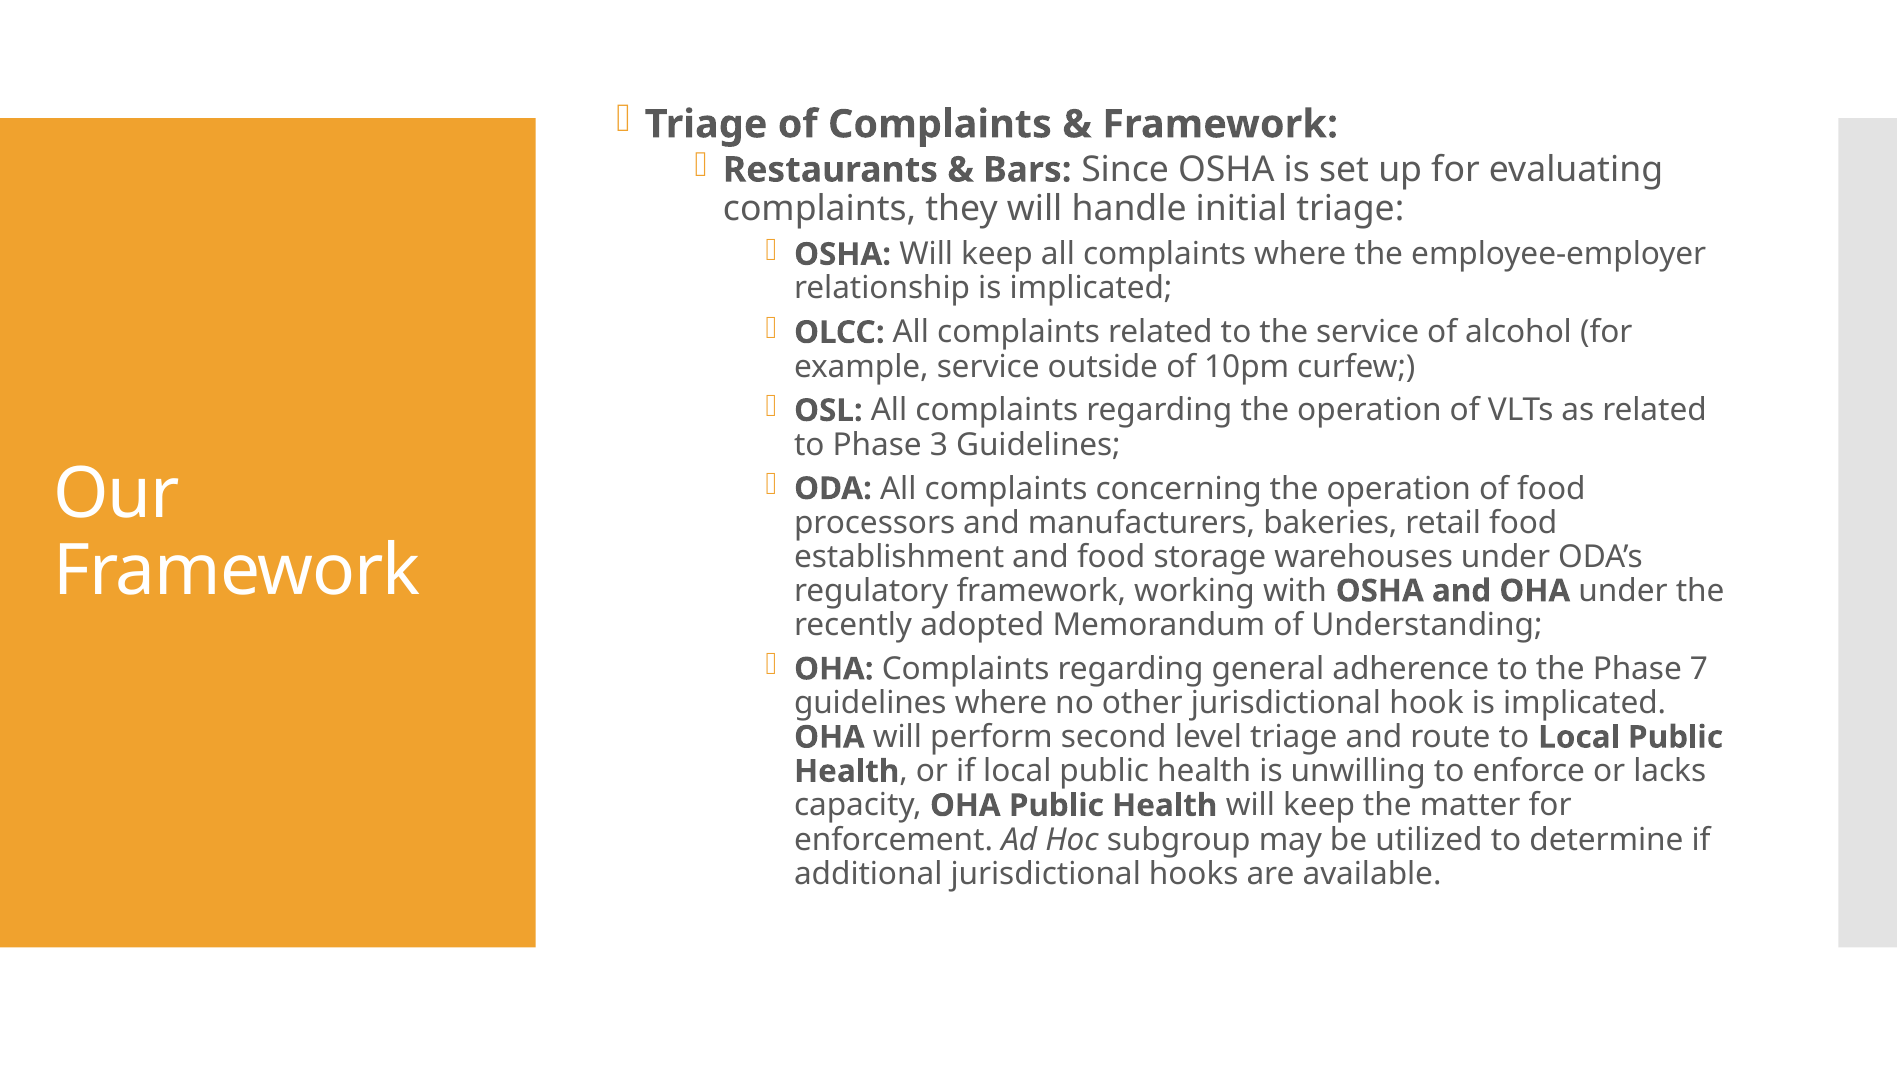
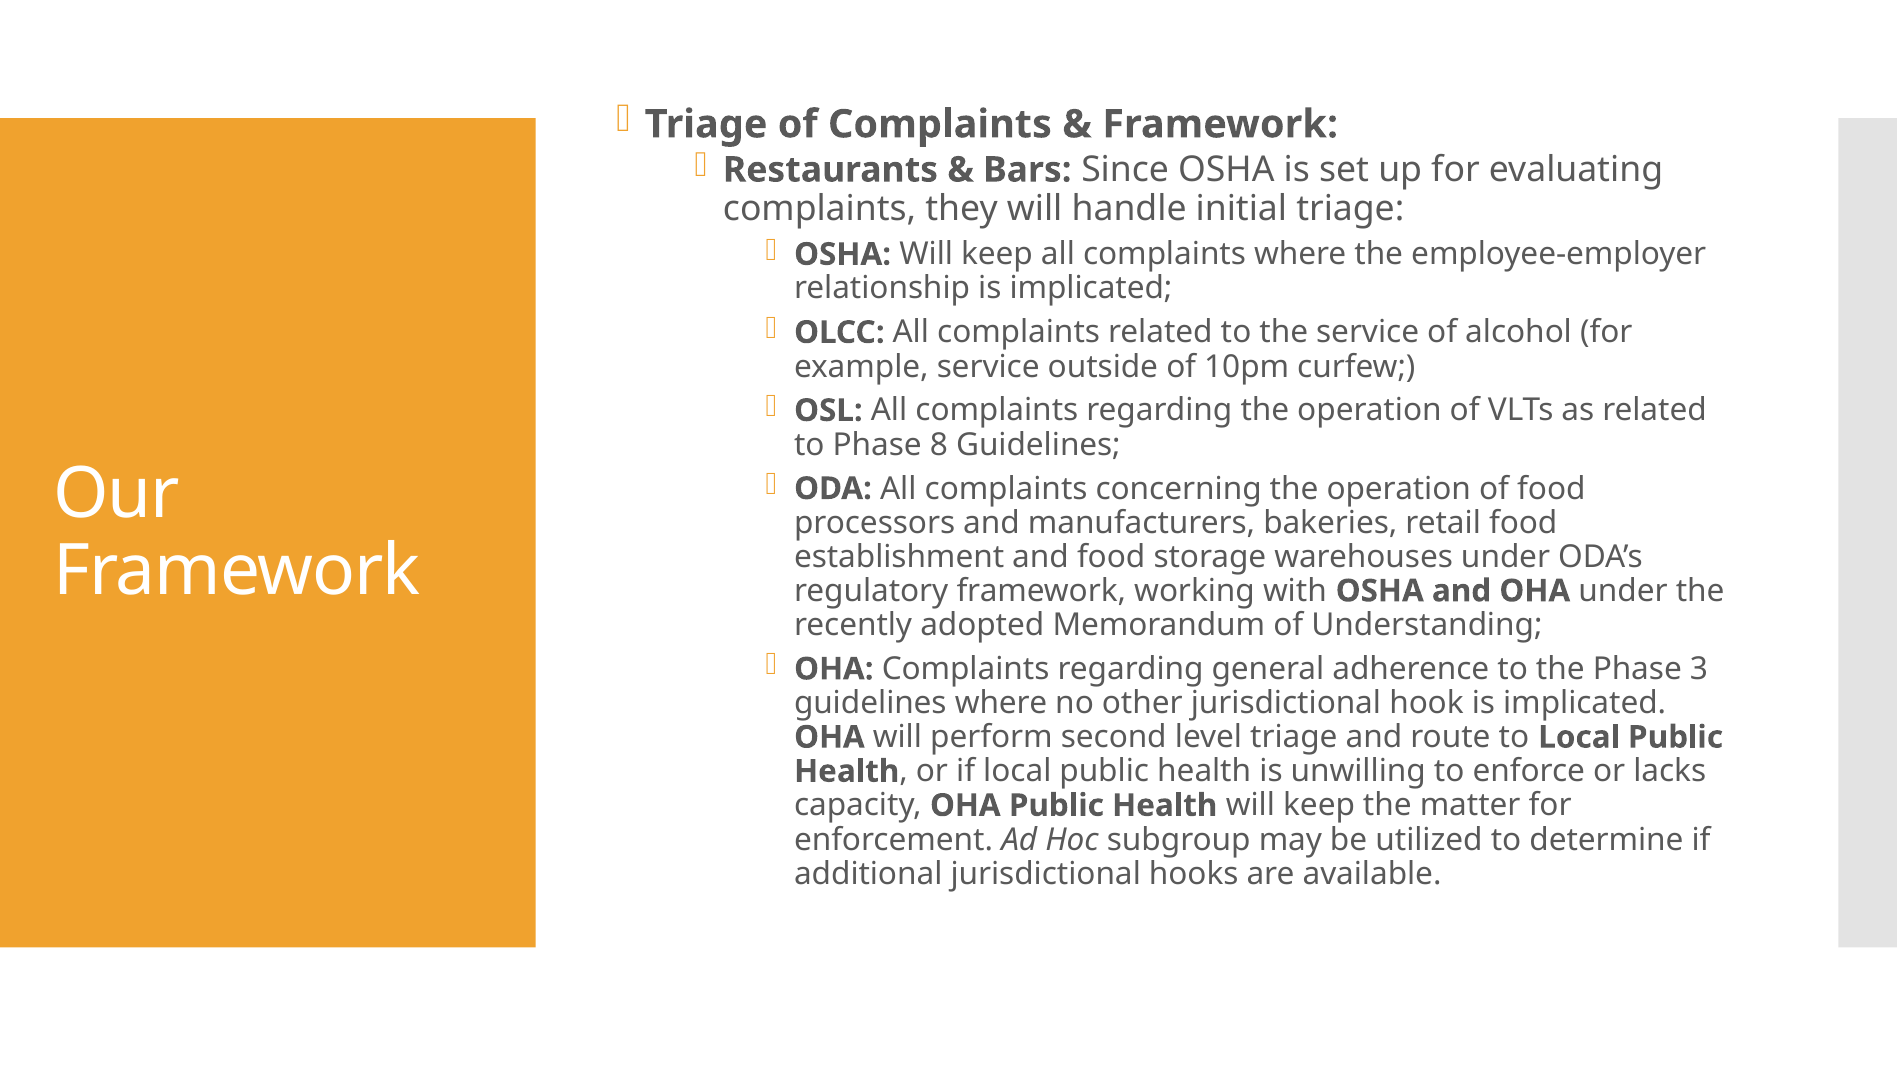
3: 3 -> 8
7: 7 -> 3
